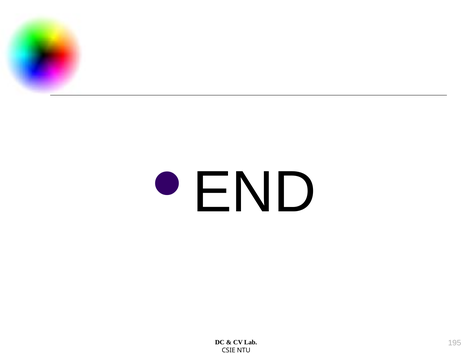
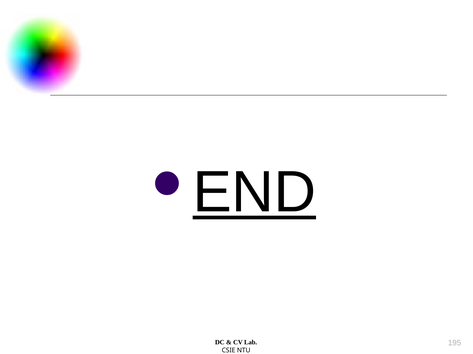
END underline: none -> present
